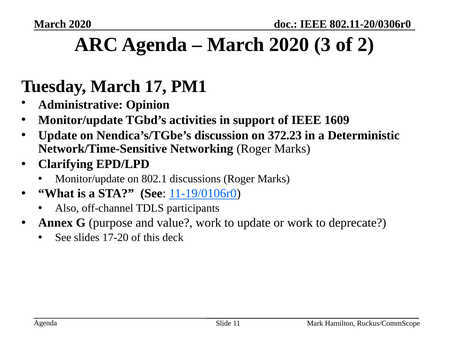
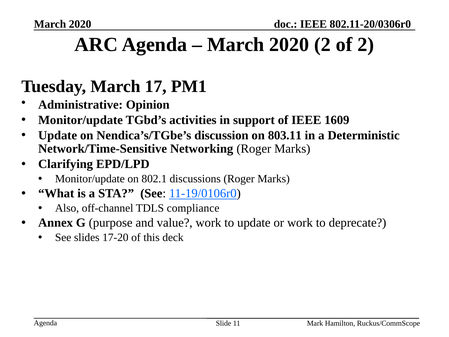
2020 3: 3 -> 2
372.23: 372.23 -> 803.11
participants: participants -> compliance
